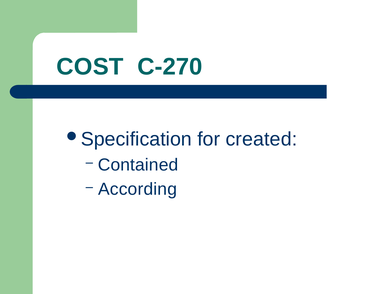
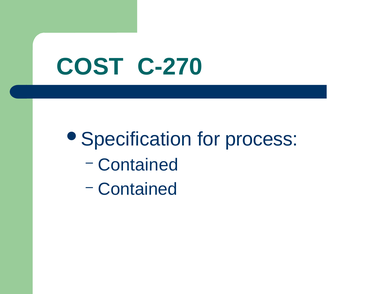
created: created -> process
According at (138, 189): According -> Contained
